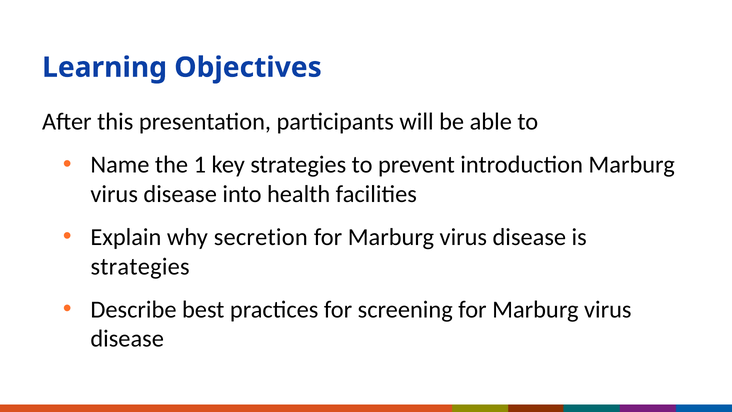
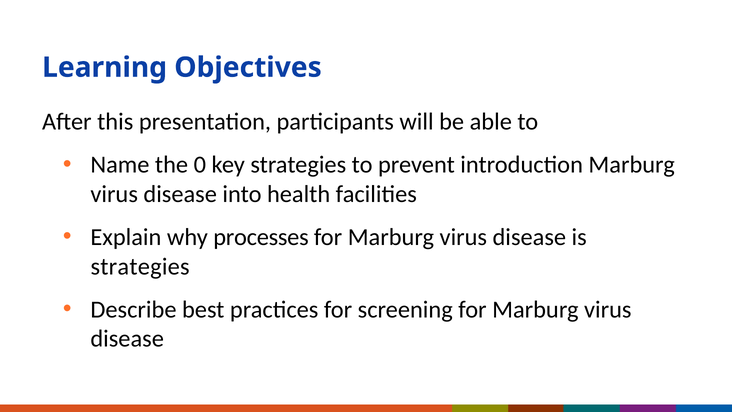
1: 1 -> 0
secretion: secretion -> processes
